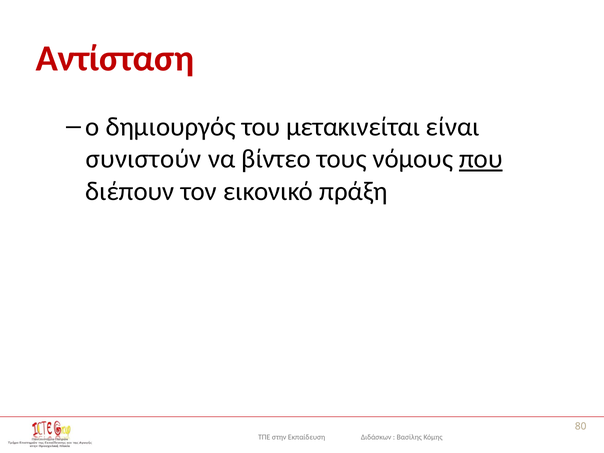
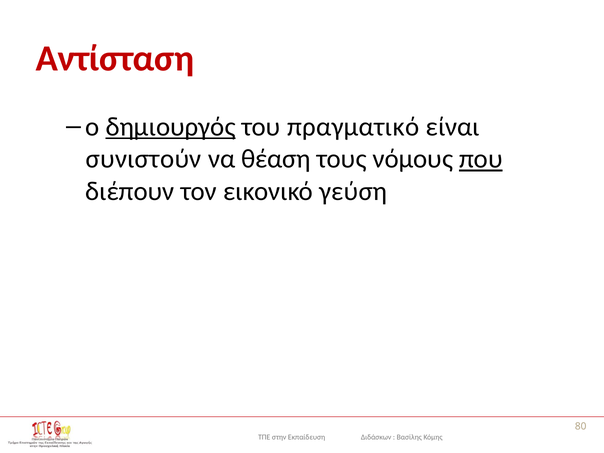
δημιουργός underline: none -> present
μετακινείται: μετακινείται -> πραγματικό
βίντεο: βίντεο -> θέαση
πράξη: πράξη -> γεύση
